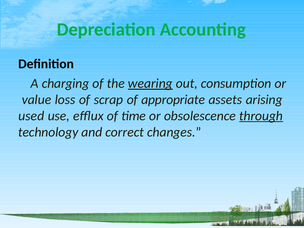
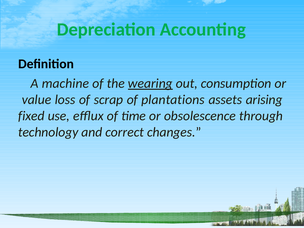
charging: charging -> machine
appropriate: appropriate -> plantations
used: used -> fixed
through underline: present -> none
